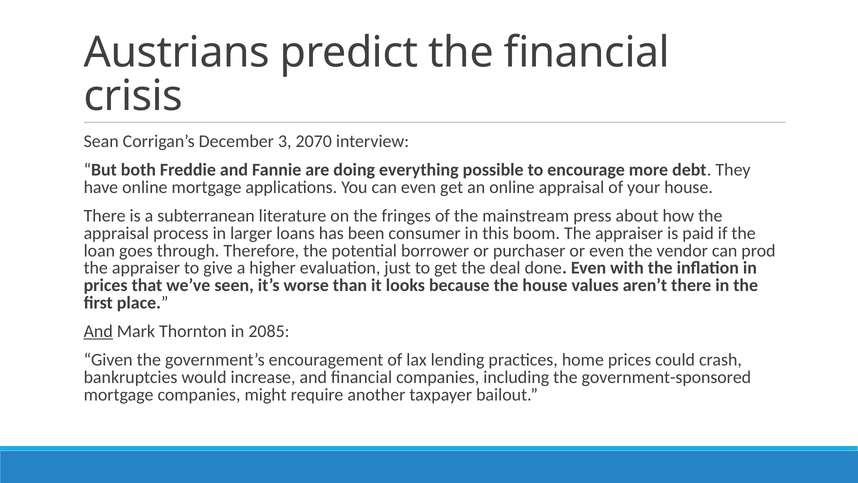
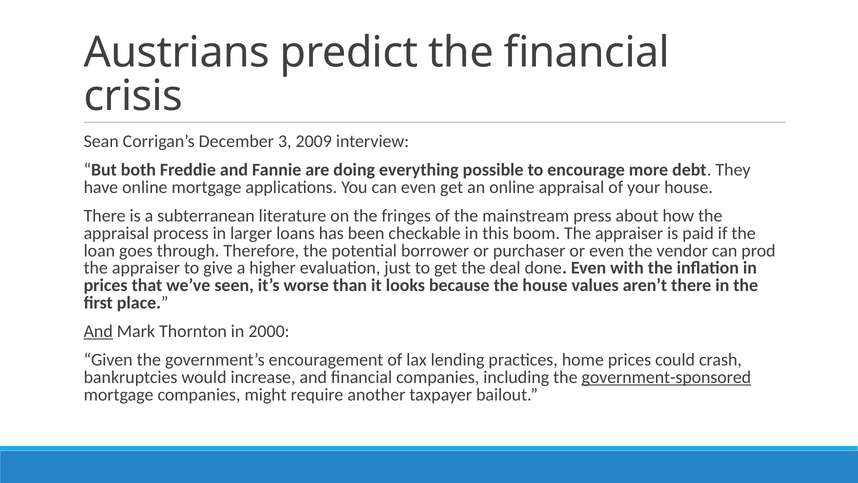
2070: 2070 -> 2009
consumer: consumer -> checkable
2085: 2085 -> 2000
government-sponsored underline: none -> present
